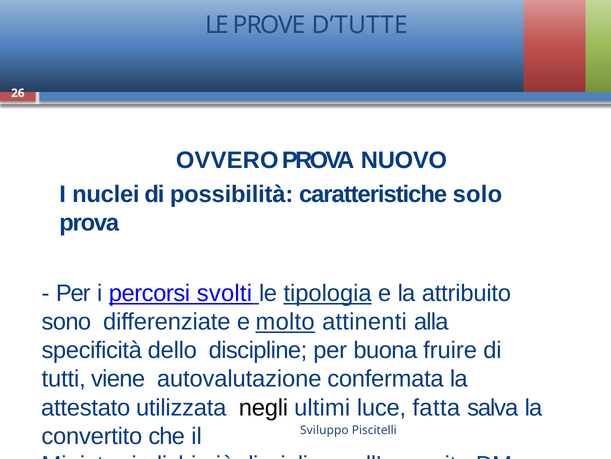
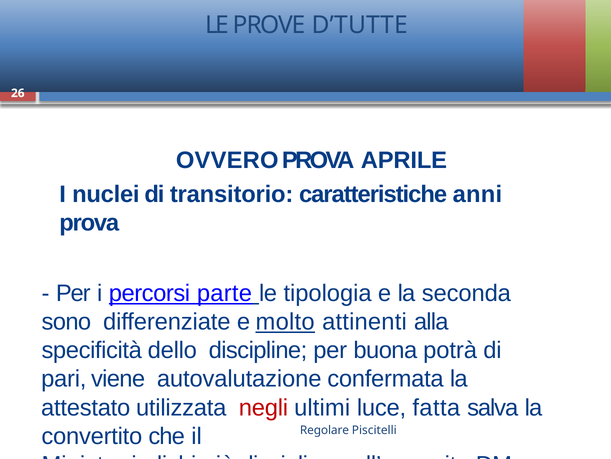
NUOVO: NUOVO -> APRILE
possibilità: possibilità -> transitorio
solo: solo -> anni
svolti: svolti -> parte
tipologia underline: present -> none
attribuito: attribuito -> seconda
fruire: fruire -> potrà
tutti: tutti -> pari
negli colour: black -> red
Sviluppo: Sviluppo -> Regolare
